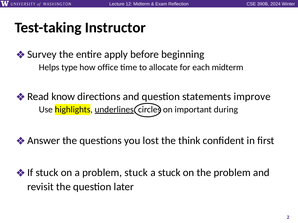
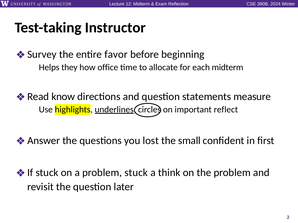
apply: apply -> favor
type: type -> they
improve: improve -> measure
during: during -> reflect
think: think -> small
a stuck: stuck -> think
